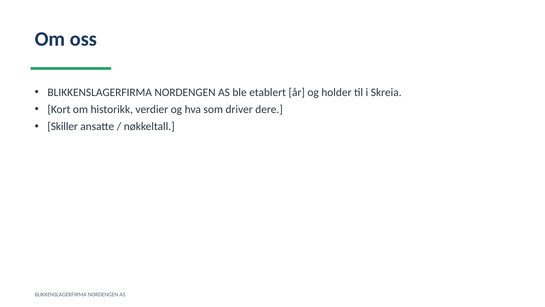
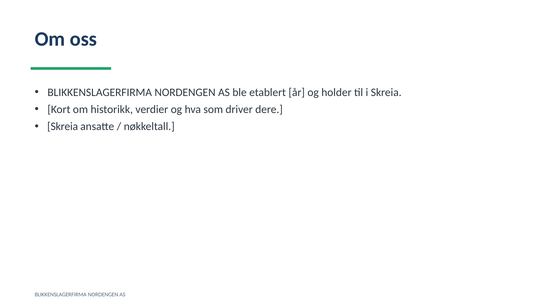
Skiller at (63, 126): Skiller -> Skreia
